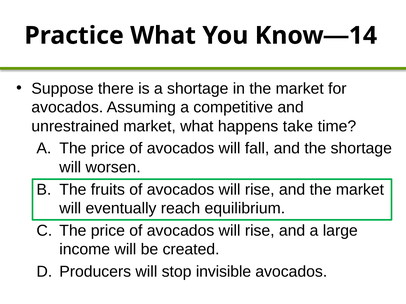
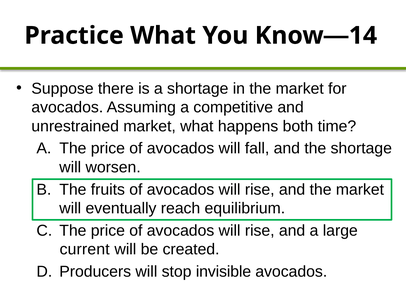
take: take -> both
income: income -> current
